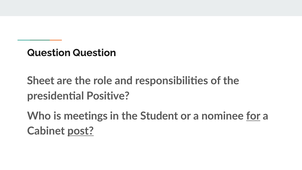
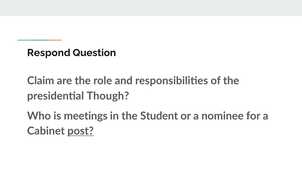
Question at (49, 53): Question -> Respond
Sheet: Sheet -> Claim
Positive: Positive -> Though
for underline: present -> none
